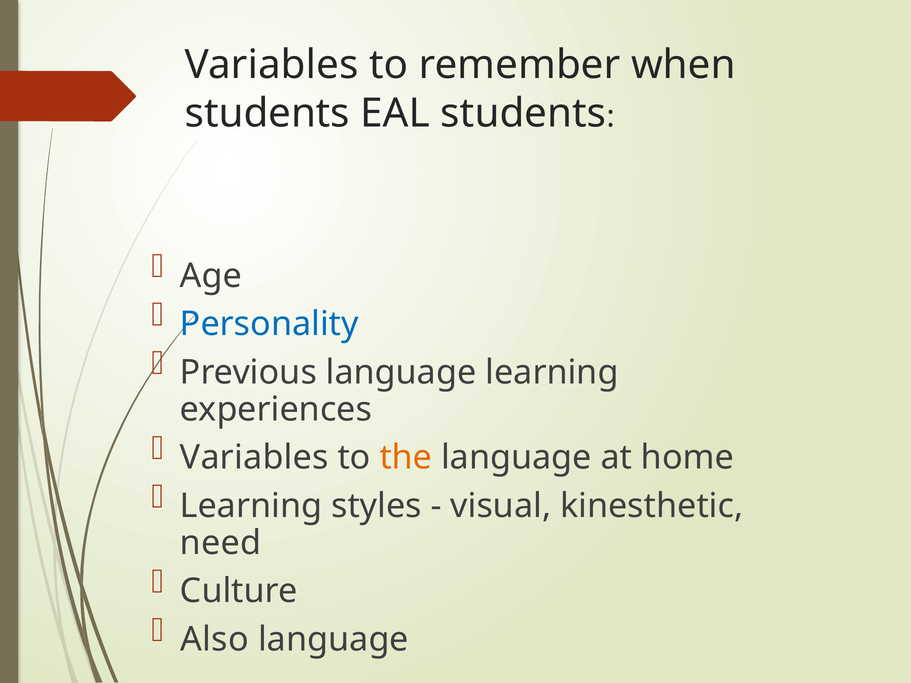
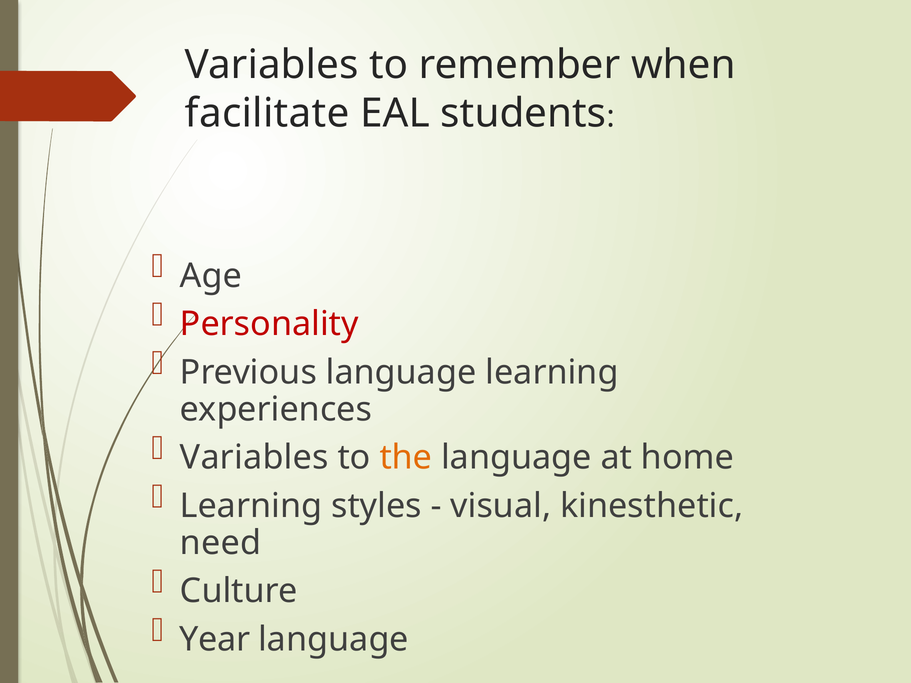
students at (267, 113): students -> facilitate
Personality colour: blue -> red
Also: Also -> Year
